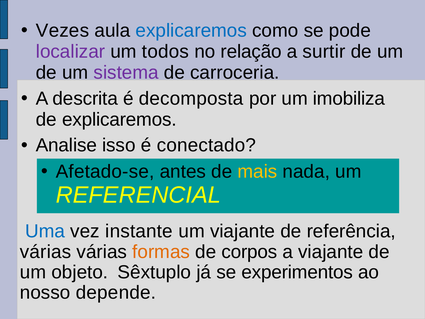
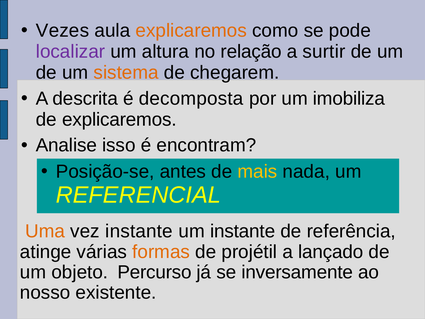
explicaremos at (191, 30) colour: blue -> orange
todos: todos -> altura
sistema colour: purple -> orange
carroceria: carroceria -> chegarem
conectado: conectado -> encontram
Afetado-se: Afetado-se -> Posição-se
Uma colour: blue -> orange
um viajante: viajante -> instante
várias at (46, 252): várias -> atinge
corpos: corpos -> projétil
a viajante: viajante -> lançado
Sêxtuplo: Sêxtuplo -> Percurso
experimentos: experimentos -> inversamente
depende: depende -> existente
